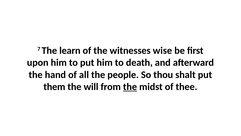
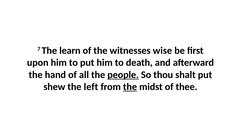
people underline: none -> present
them: them -> shew
will: will -> left
